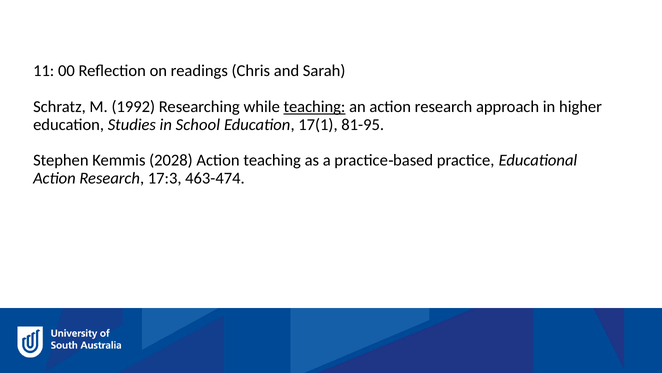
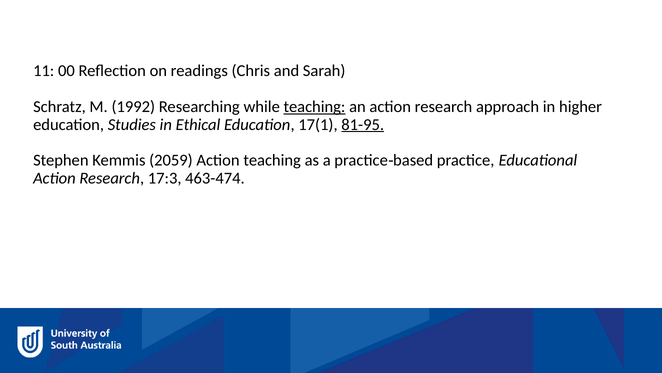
School: School -> Ethical
81-95 underline: none -> present
2028: 2028 -> 2059
